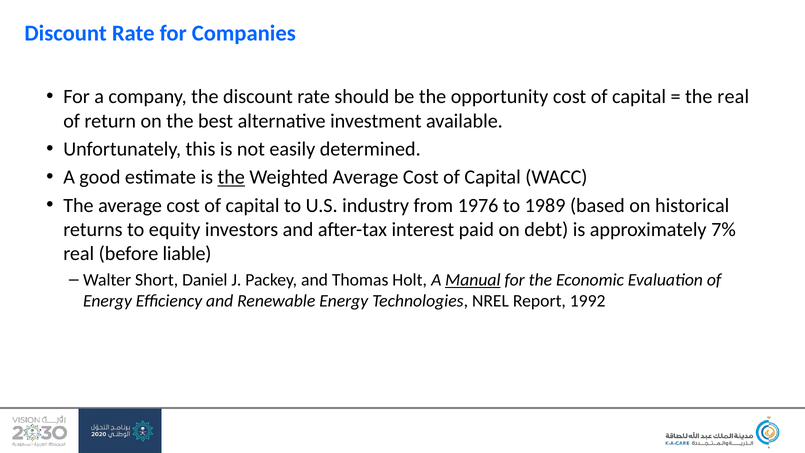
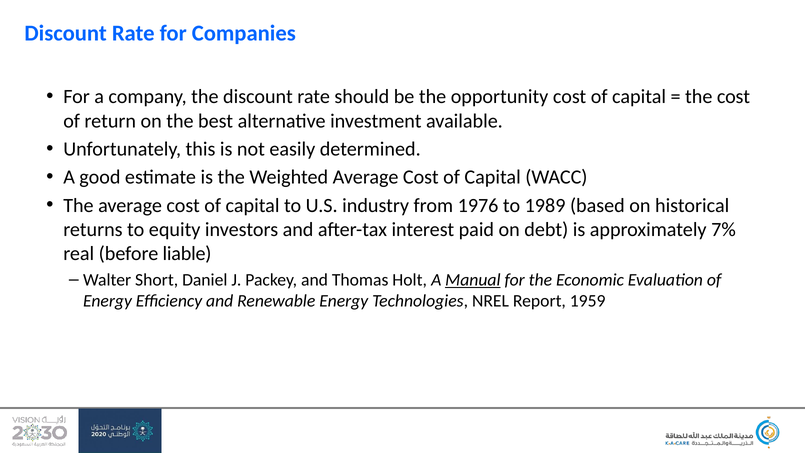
the real: real -> cost
the at (231, 177) underline: present -> none
1992: 1992 -> 1959
